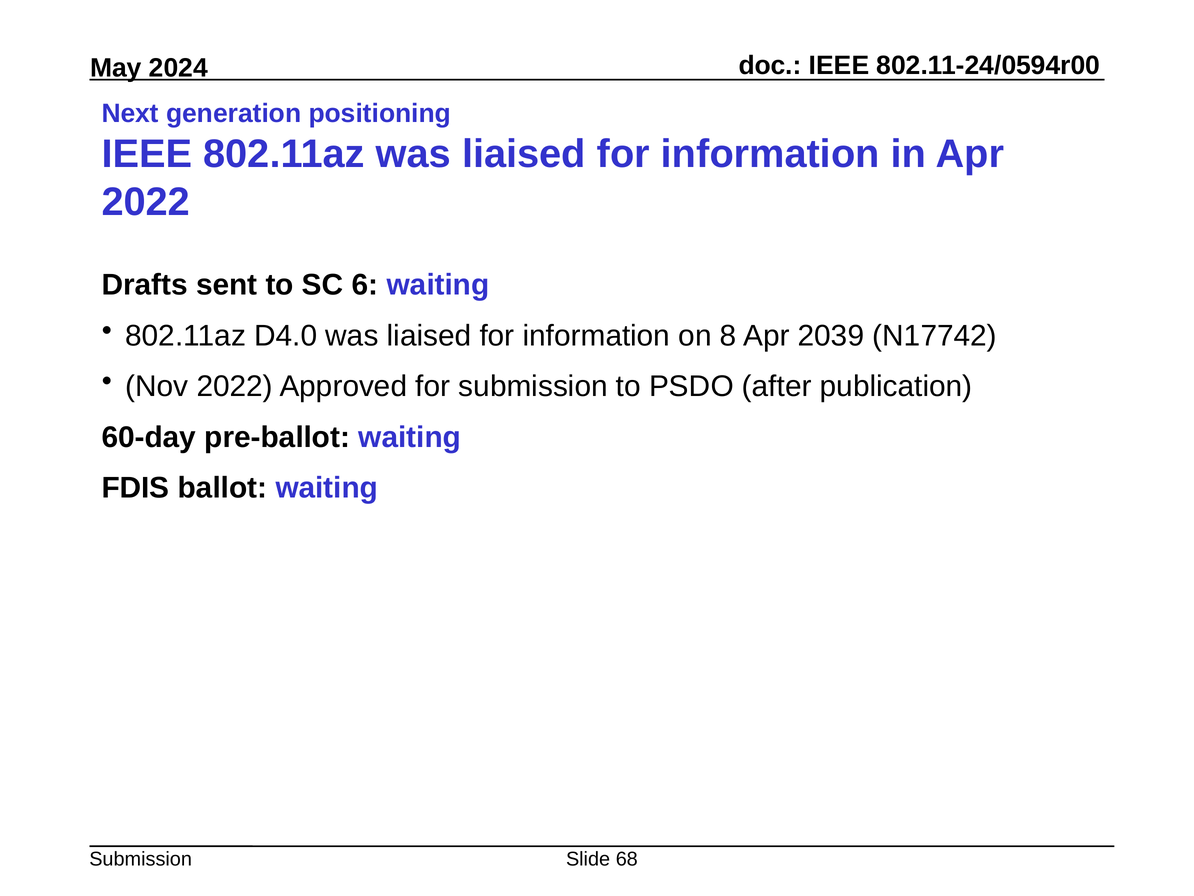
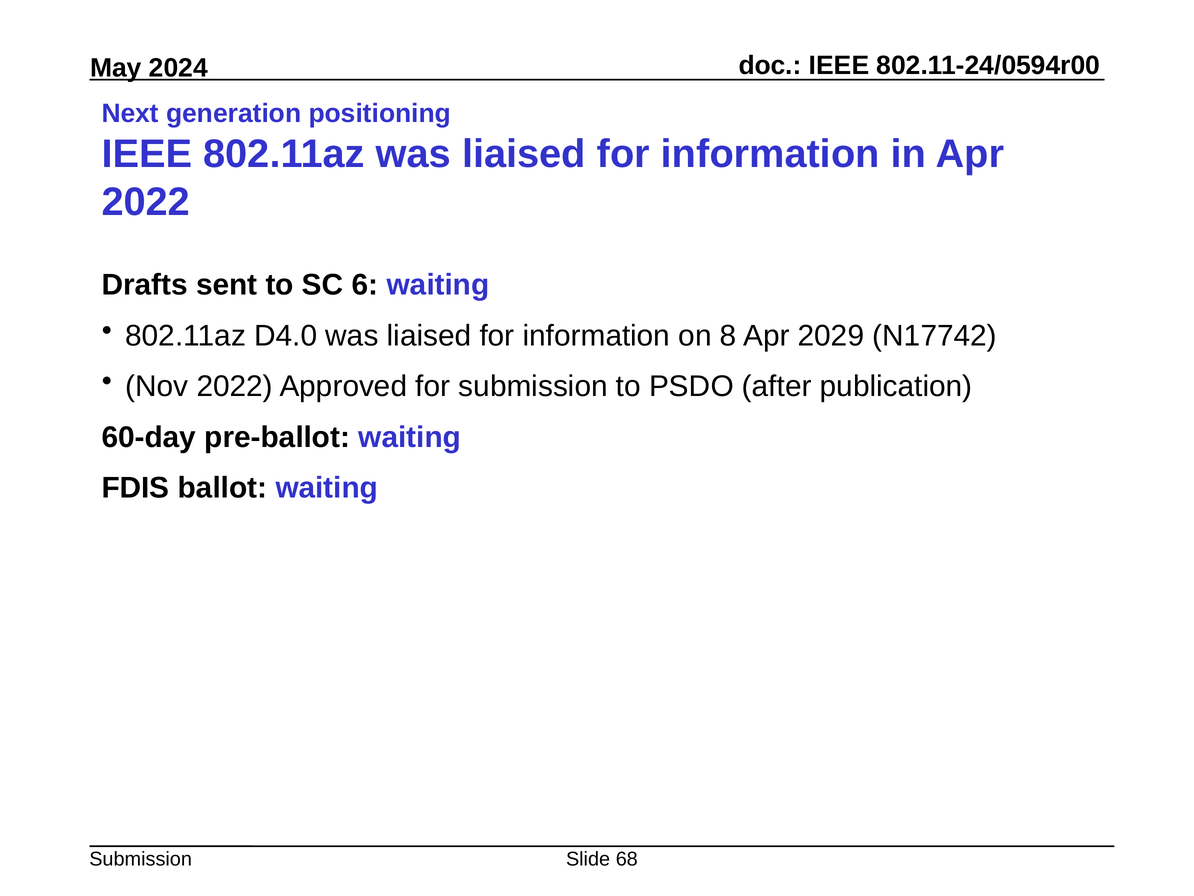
2039: 2039 -> 2029
